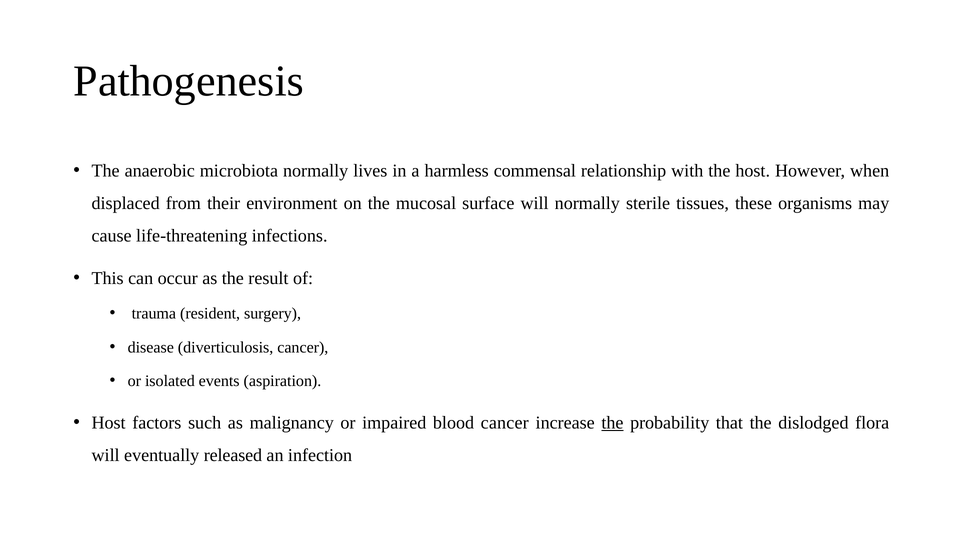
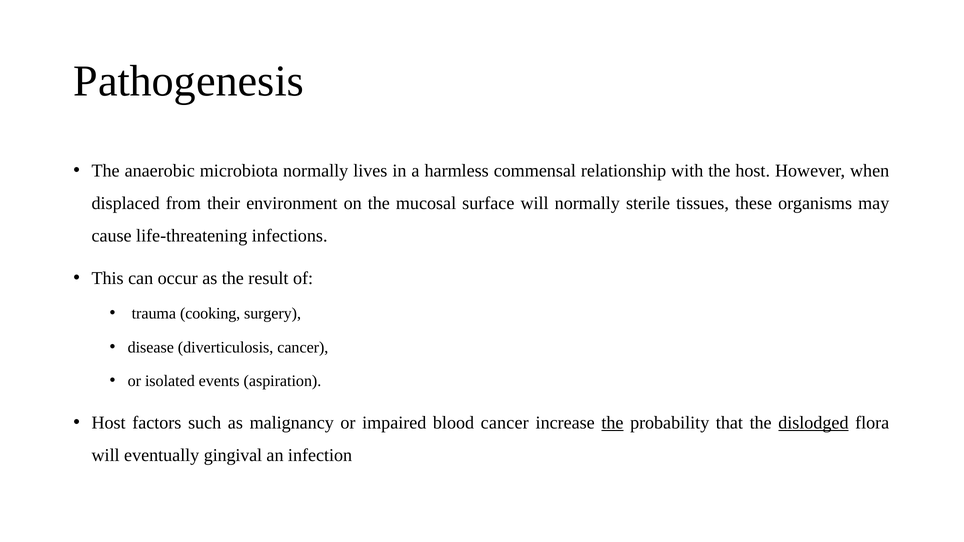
resident: resident -> cooking
dislodged underline: none -> present
released: released -> gingival
